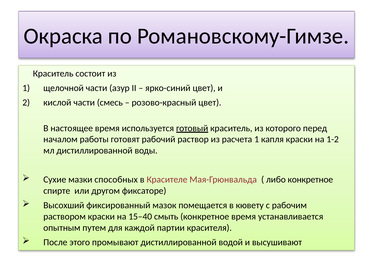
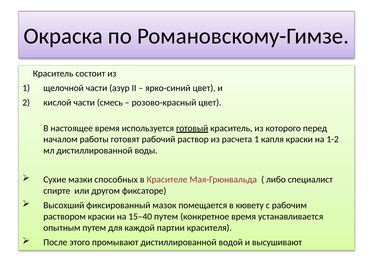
либо конкретное: конкретное -> специалист
15–40 смыть: смыть -> путем
